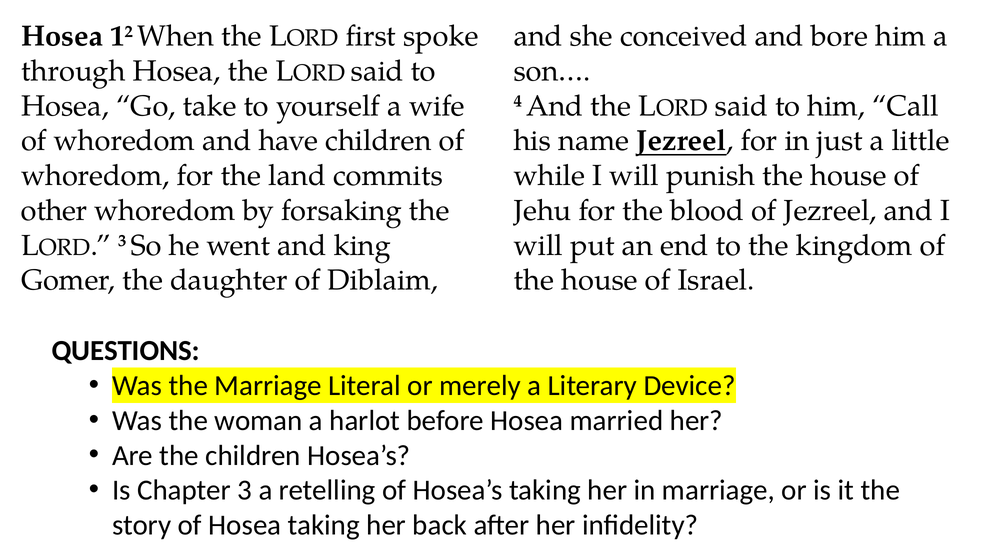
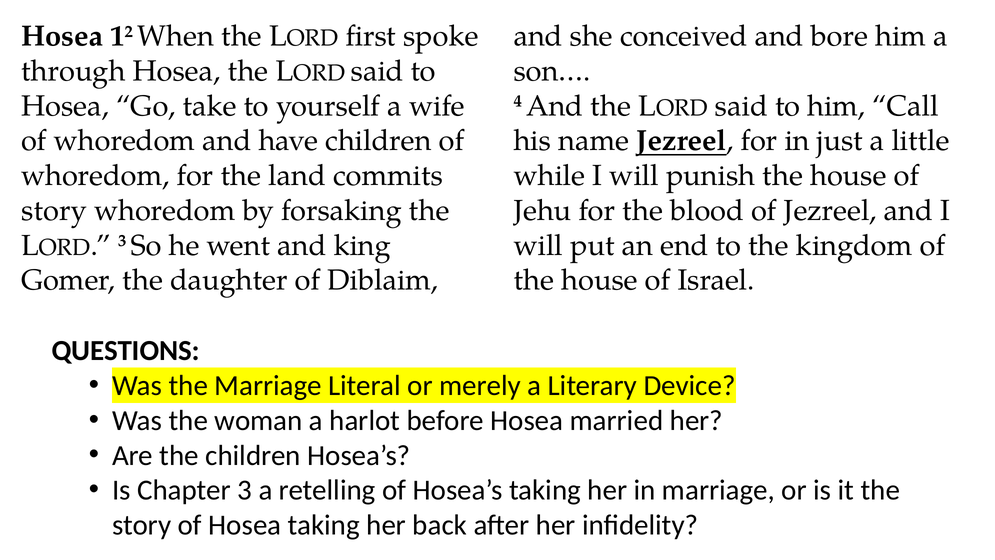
other at (54, 210): other -> story
